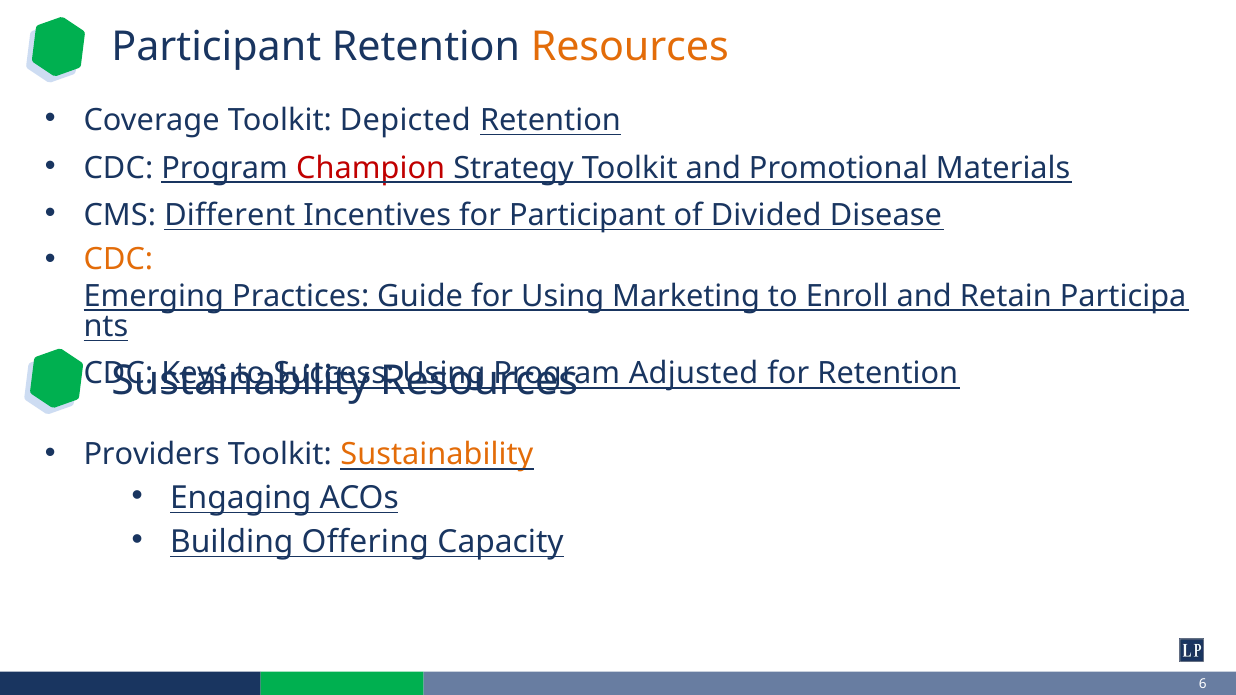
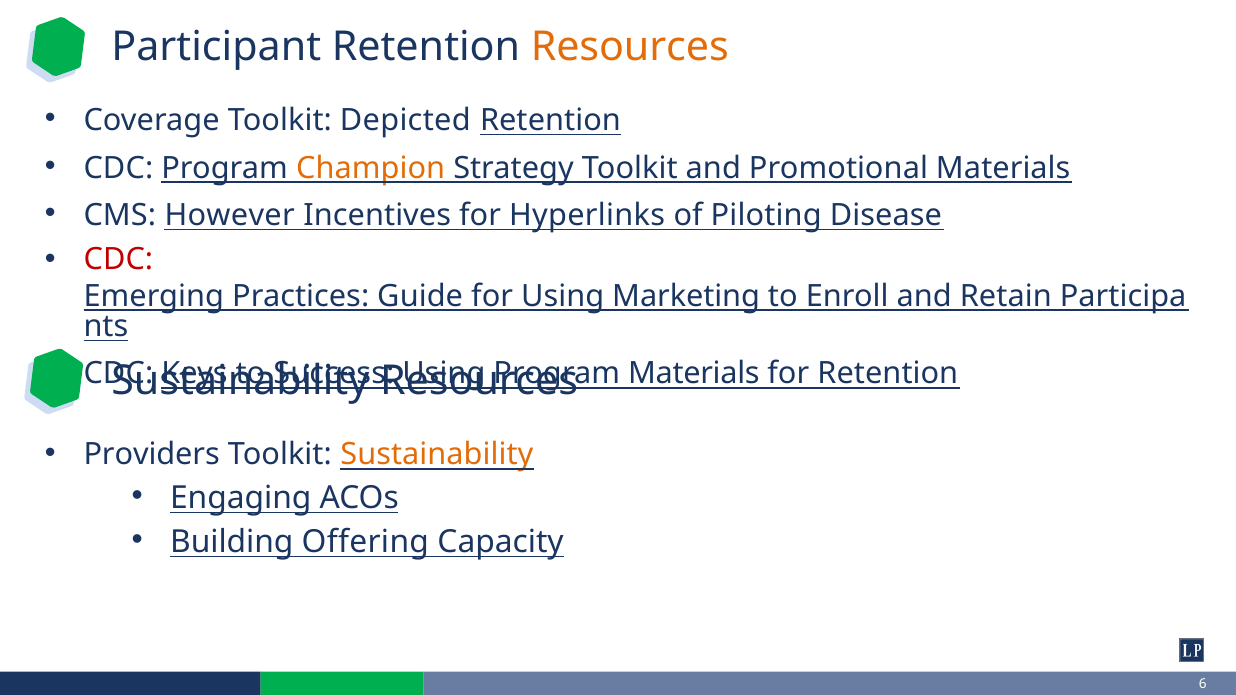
Champion colour: red -> orange
Different: Different -> However
for Participant: Participant -> Hyperlinks
Divided: Divided -> Piloting
CDC at (118, 259) colour: orange -> red
Adjusted at (694, 374): Adjusted -> Materials
